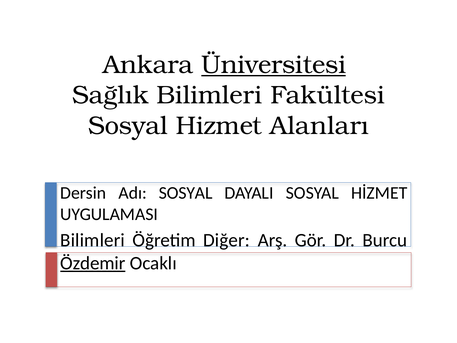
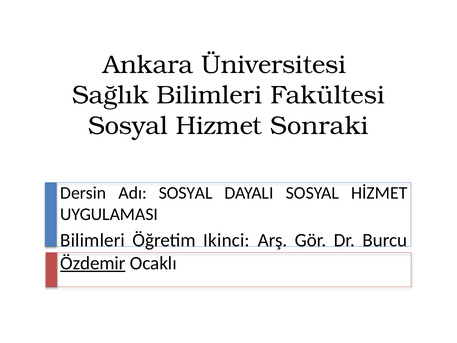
Üniversitesi underline: present -> none
Alanları: Alanları -> Sonraki
Diğer: Diğer -> Ikinci
